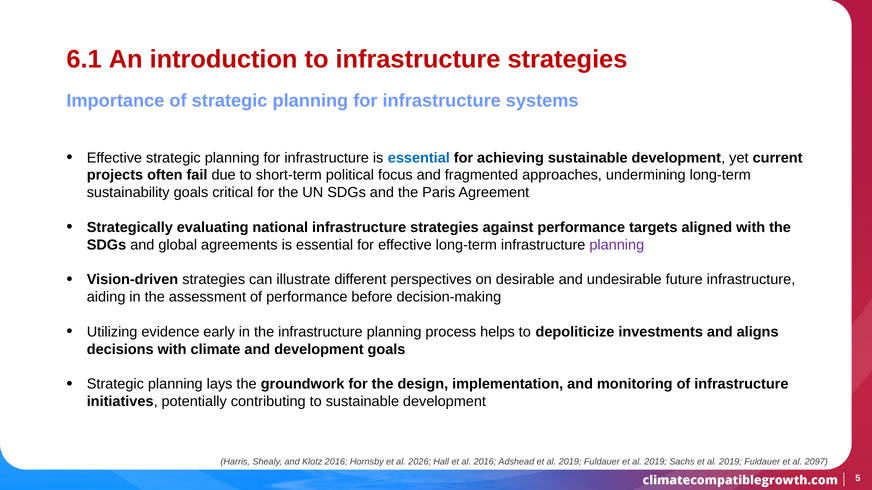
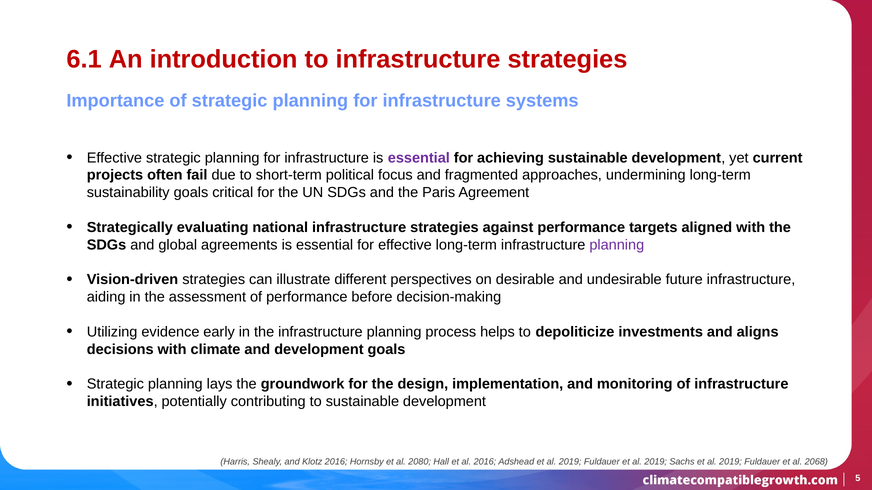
essential at (419, 158) colour: blue -> purple
2026: 2026 -> 2080
2097: 2097 -> 2068
